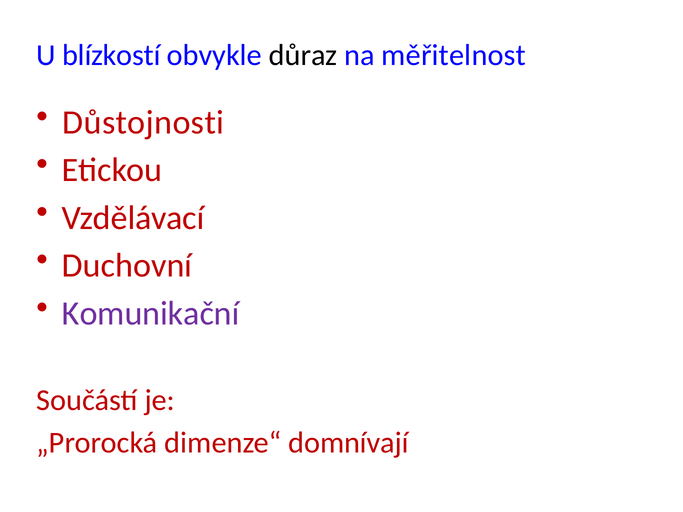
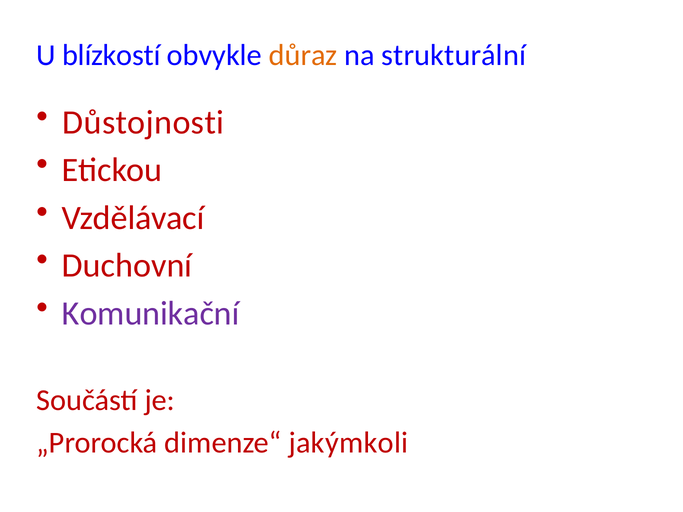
důraz colour: black -> orange
měřitelnost: měřitelnost -> strukturální
domnívají: domnívají -> jakýmkoli
